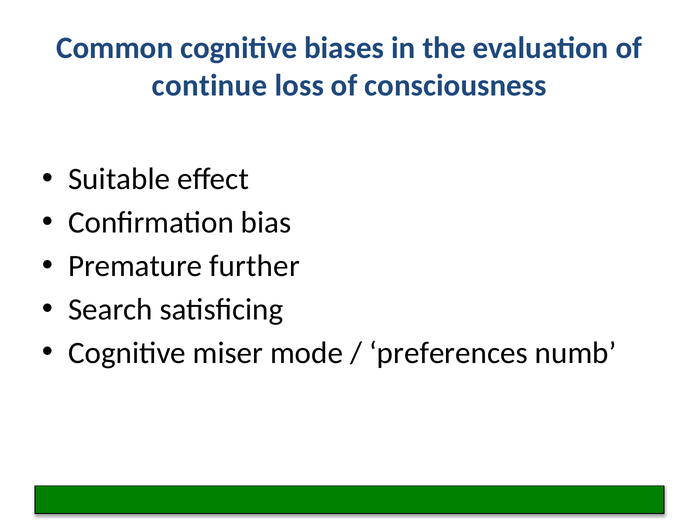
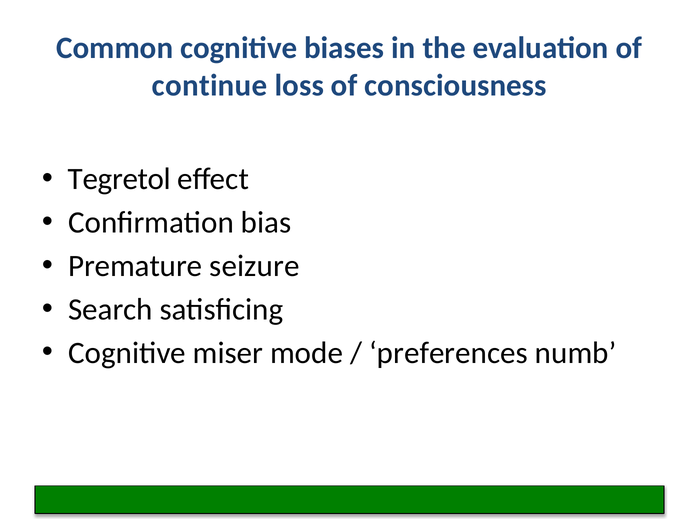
Suitable: Suitable -> Tegretol
further: further -> seizure
